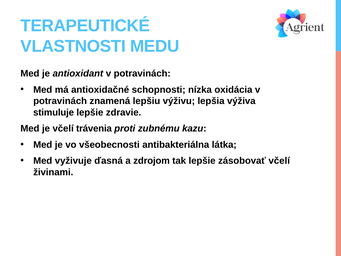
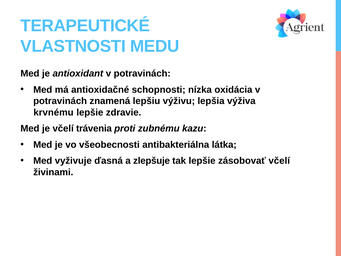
stimuluje: stimuluje -> krvnému
zdrojom: zdrojom -> zlepšuje
